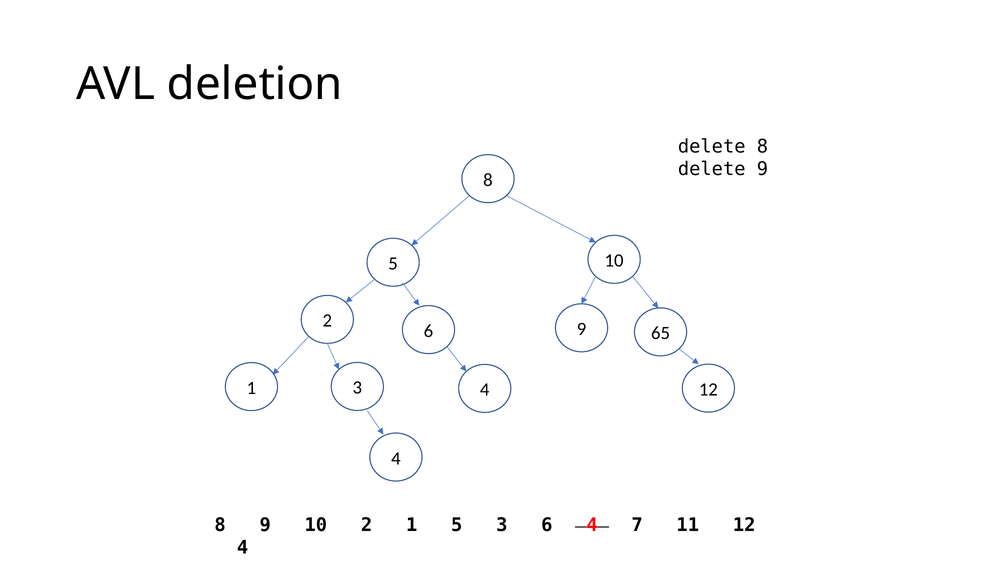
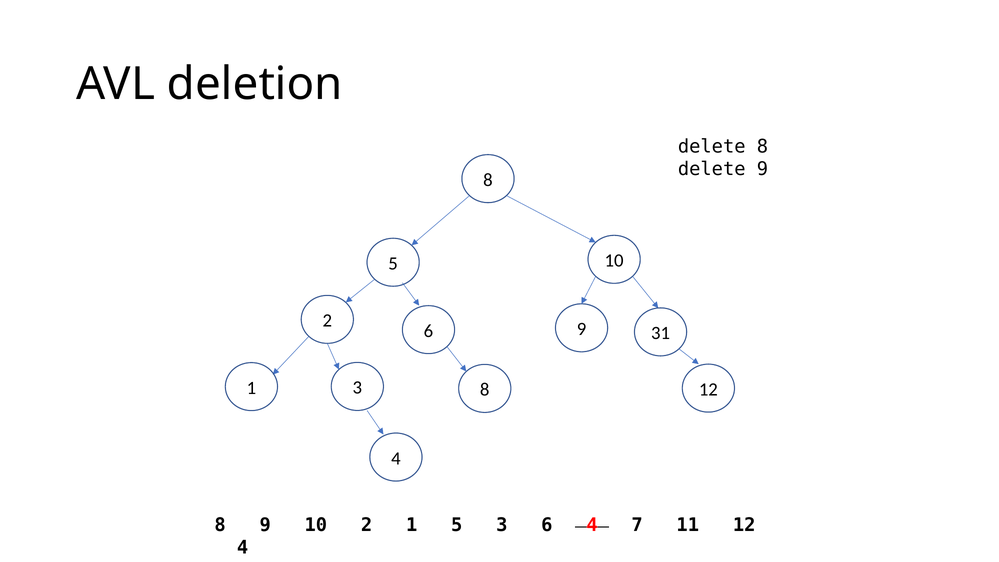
65: 65 -> 31
3 4: 4 -> 8
